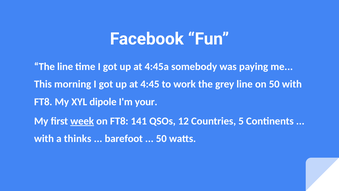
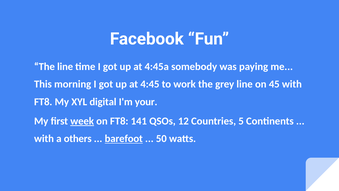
on 50: 50 -> 45
dipole: dipole -> digital
thinks: thinks -> others
barefoot underline: none -> present
